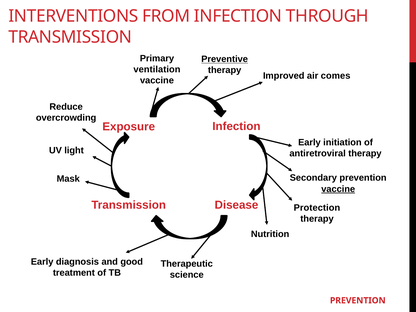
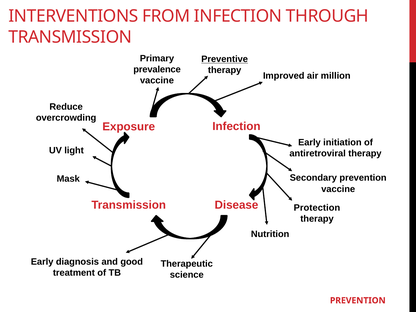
ventilation: ventilation -> prevalence
comes: comes -> million
vaccine at (338, 189) underline: present -> none
